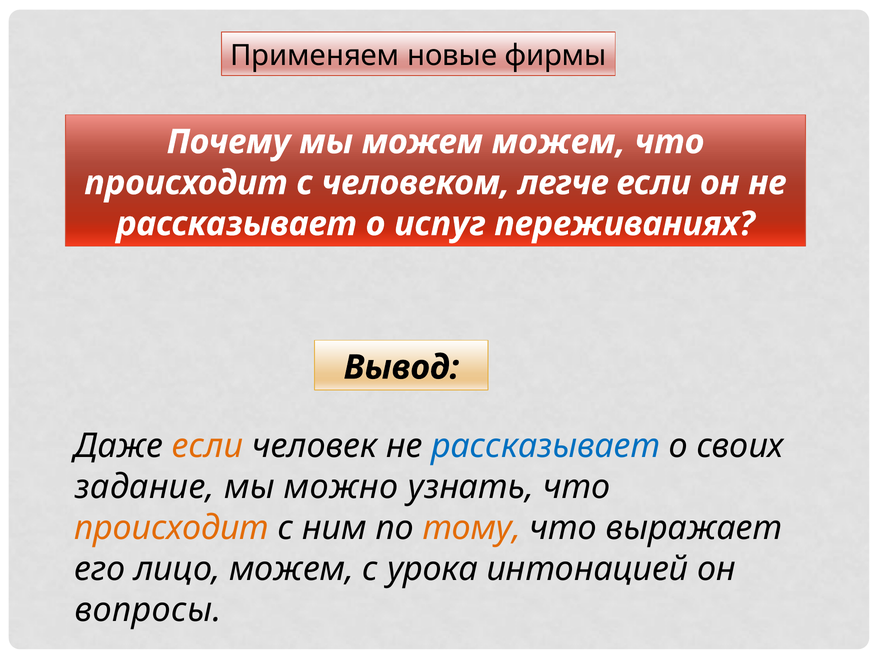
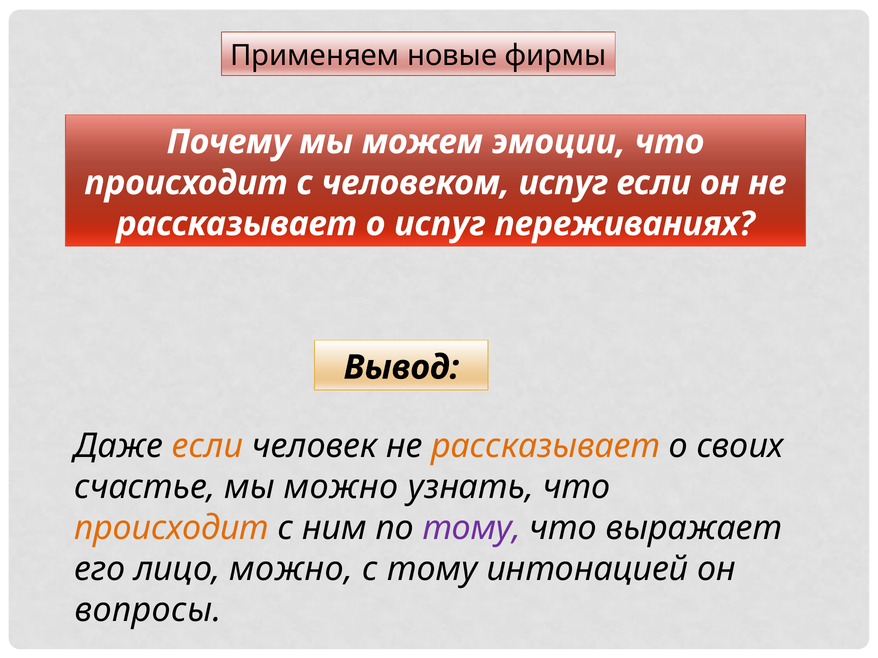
можем можем: можем -> эмоции
человеком легче: легче -> испуг
рассказывает at (546, 446) colour: blue -> orange
задание: задание -> счастье
тому at (472, 528) colour: orange -> purple
лицо можем: можем -> можно
с урока: урока -> тому
